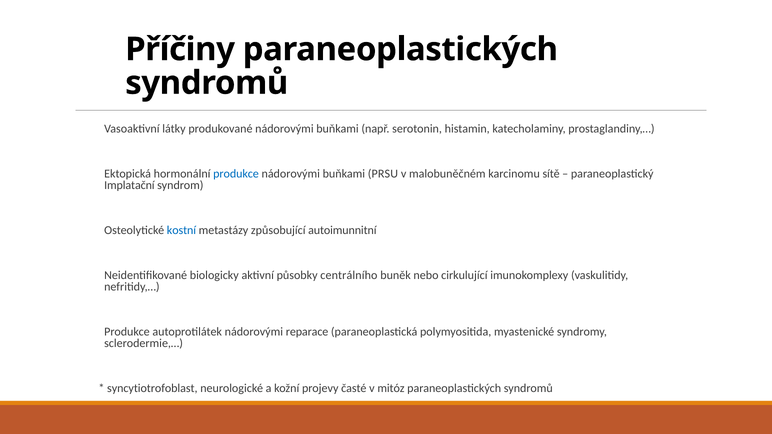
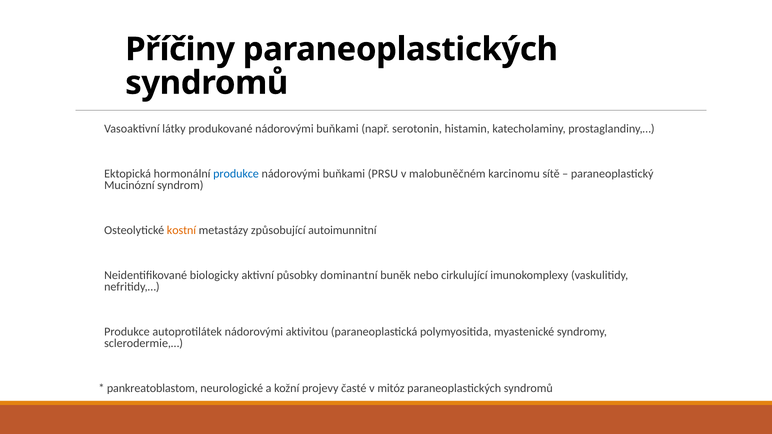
Implatační: Implatační -> Mucinózní
kostní colour: blue -> orange
centrálního: centrálního -> dominantní
reparace: reparace -> aktivitou
syncytiotrofoblast: syncytiotrofoblast -> pankreatoblastom
